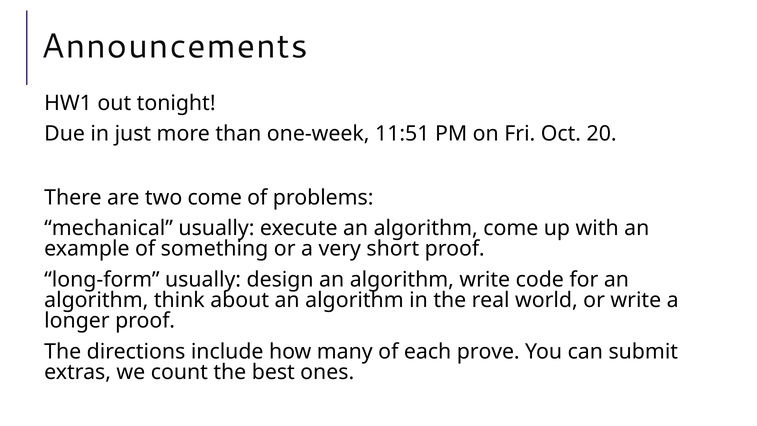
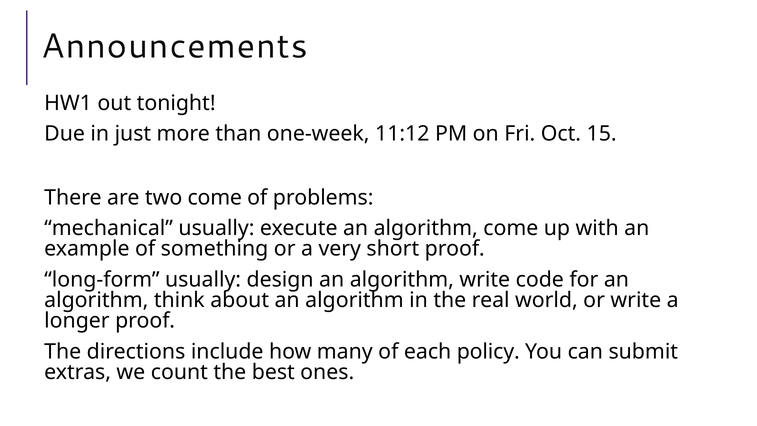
11:51: 11:51 -> 11:12
20: 20 -> 15
prove: prove -> policy
